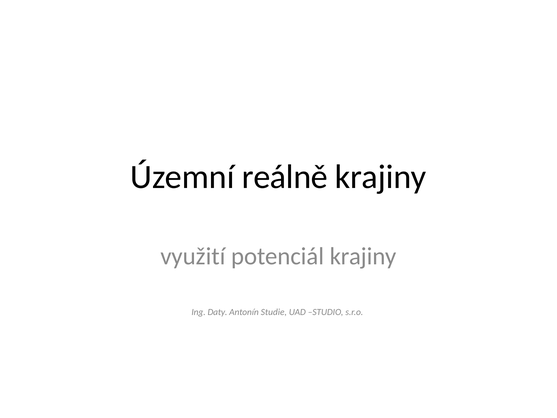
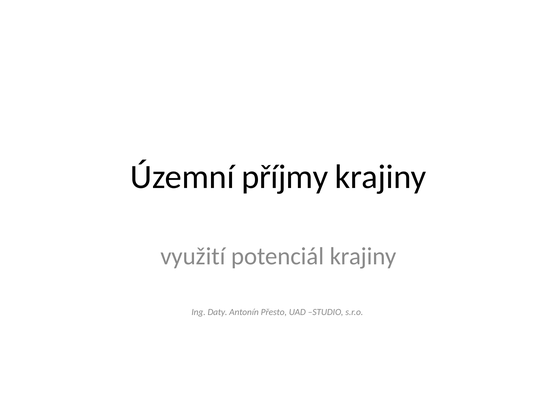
reálně: reálně -> příjmy
Studie: Studie -> Přesto
